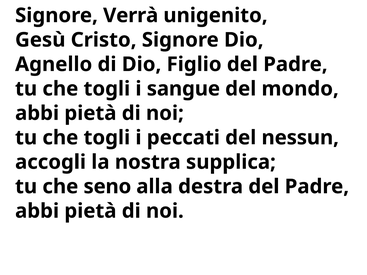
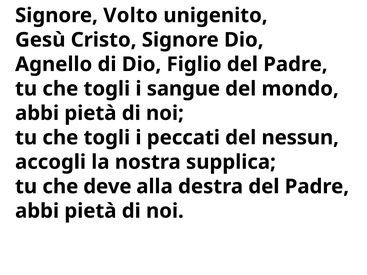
Verrà: Verrà -> Volto
seno: seno -> deve
